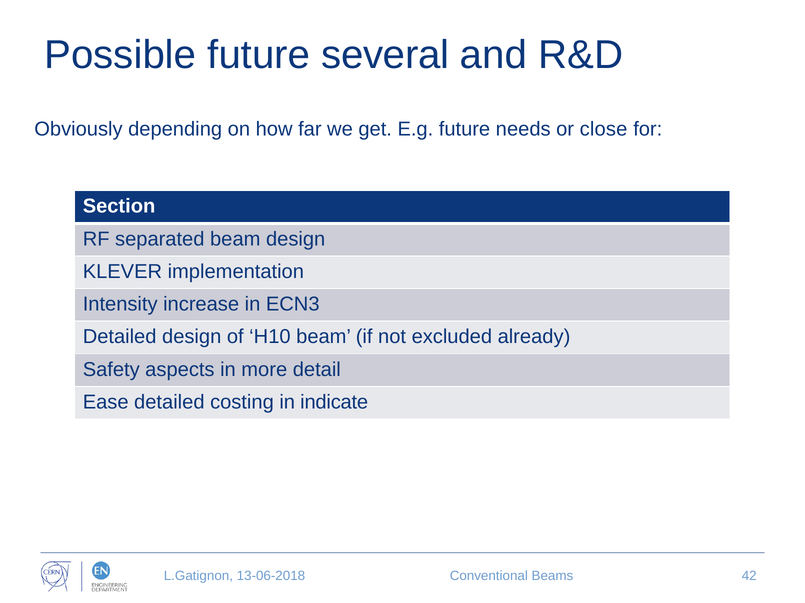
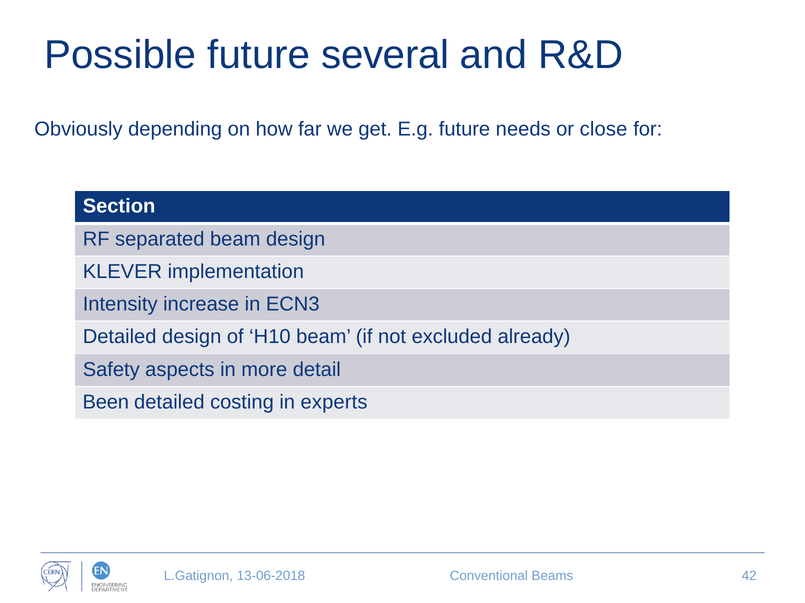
Ease: Ease -> Been
indicate: indicate -> experts
